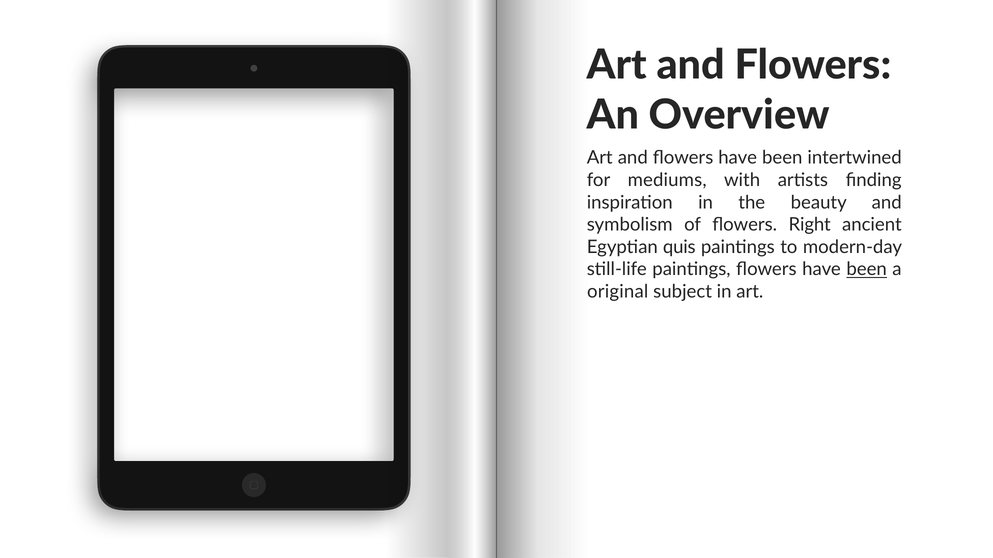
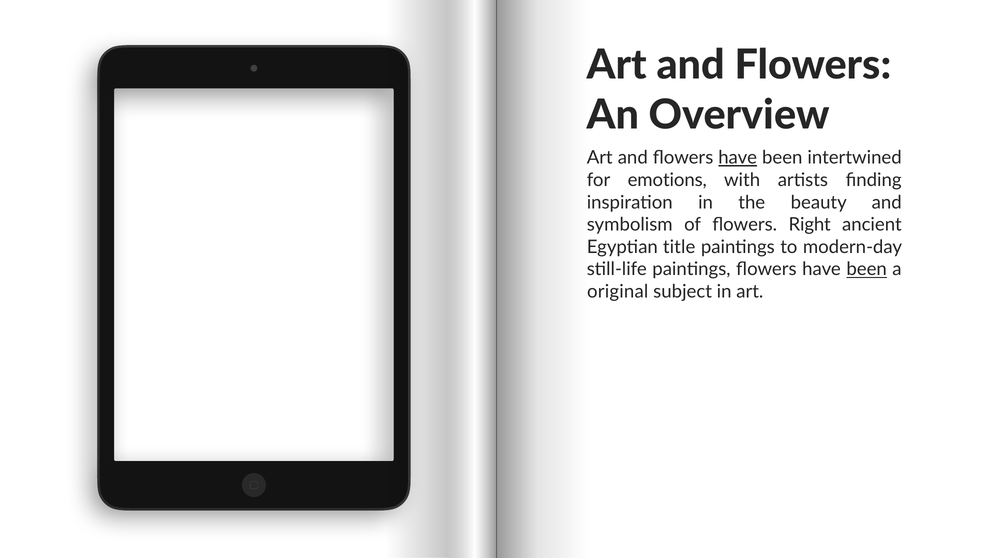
have at (738, 158) underline: none -> present
mediums: mediums -> emotions
quis: quis -> title
